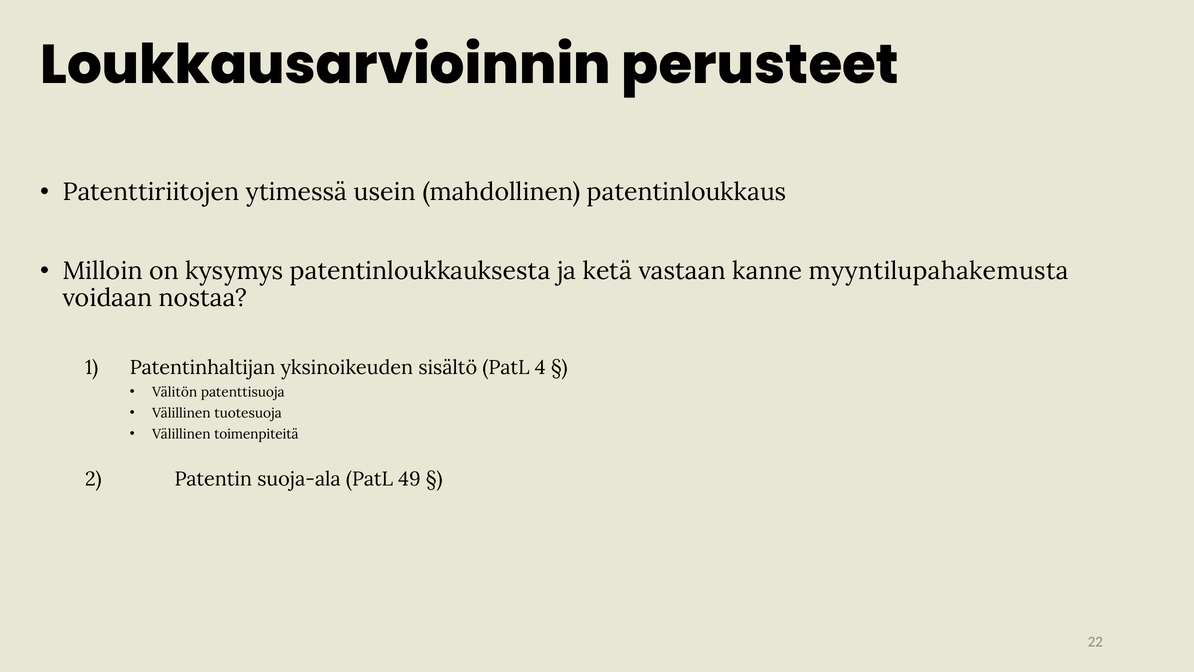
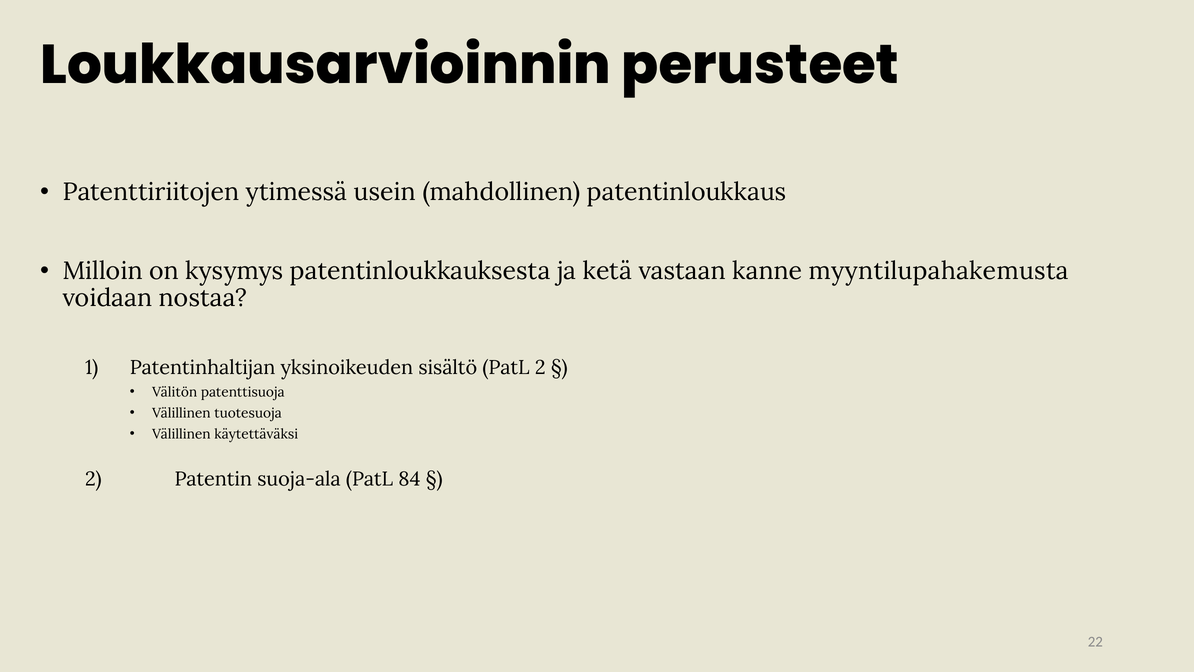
PatL 4: 4 -> 2
toimenpiteitä: toimenpiteitä -> käytettäväksi
49: 49 -> 84
